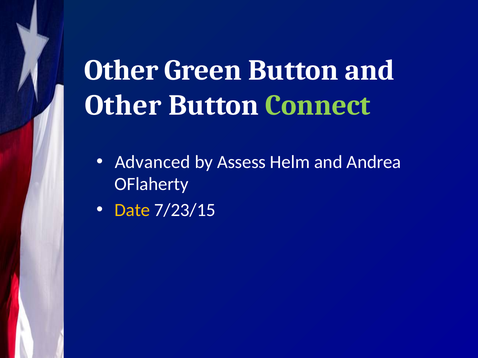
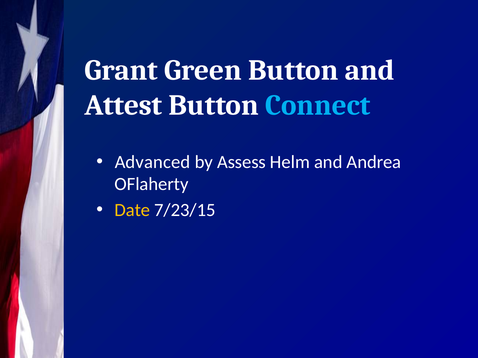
Other at (121, 70): Other -> Grant
Other at (123, 105): Other -> Attest
Connect colour: light green -> light blue
